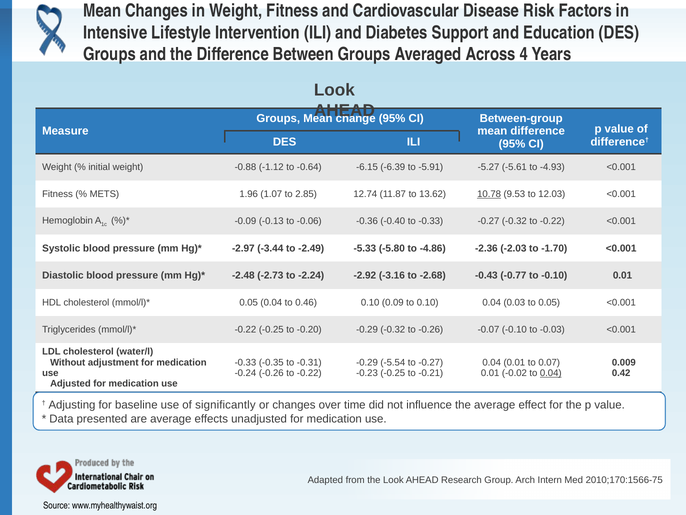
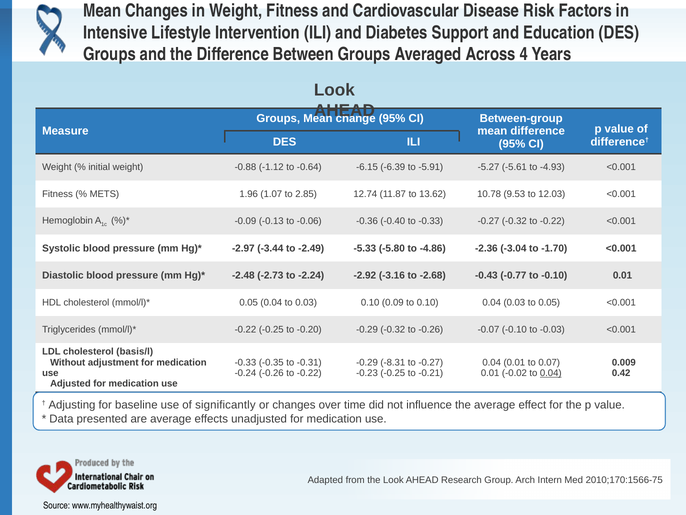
10.78 underline: present -> none
-2.03: -2.03 -> -3.04
to 0.46: 0.46 -> 0.03
water/l: water/l -> basis/l
-5.54: -5.54 -> -8.31
